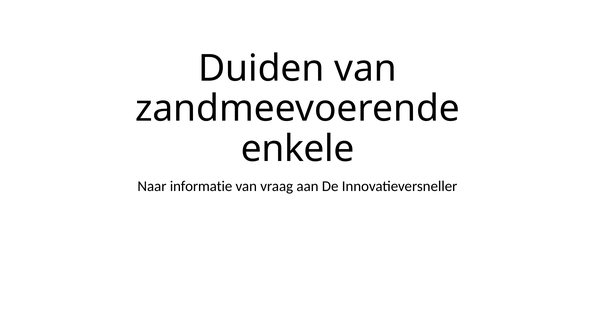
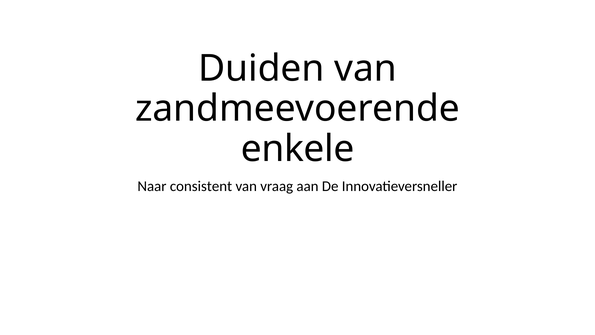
informatie: informatie -> consistent
